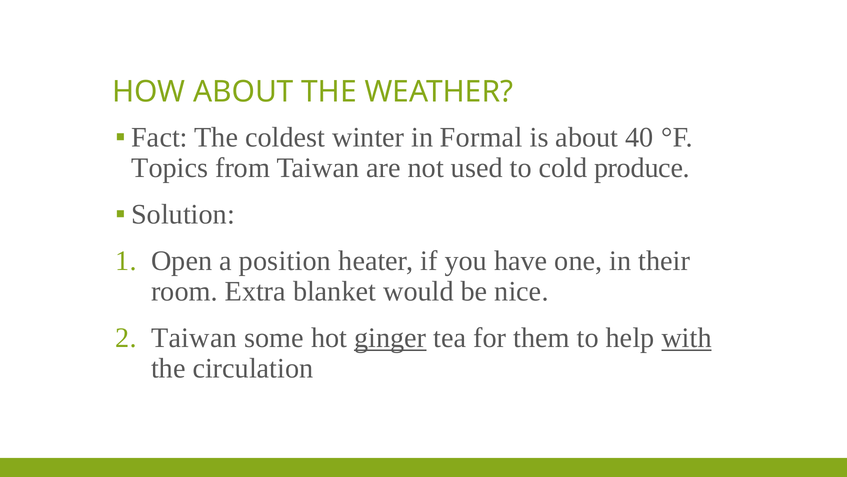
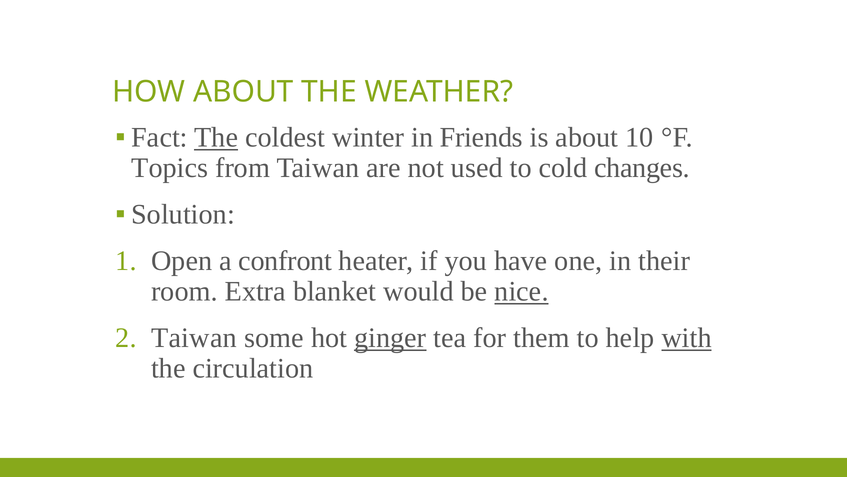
The at (216, 137) underline: none -> present
Formal: Formal -> Friends
40: 40 -> 10
produce: produce -> changes
position: position -> confront
nice underline: none -> present
